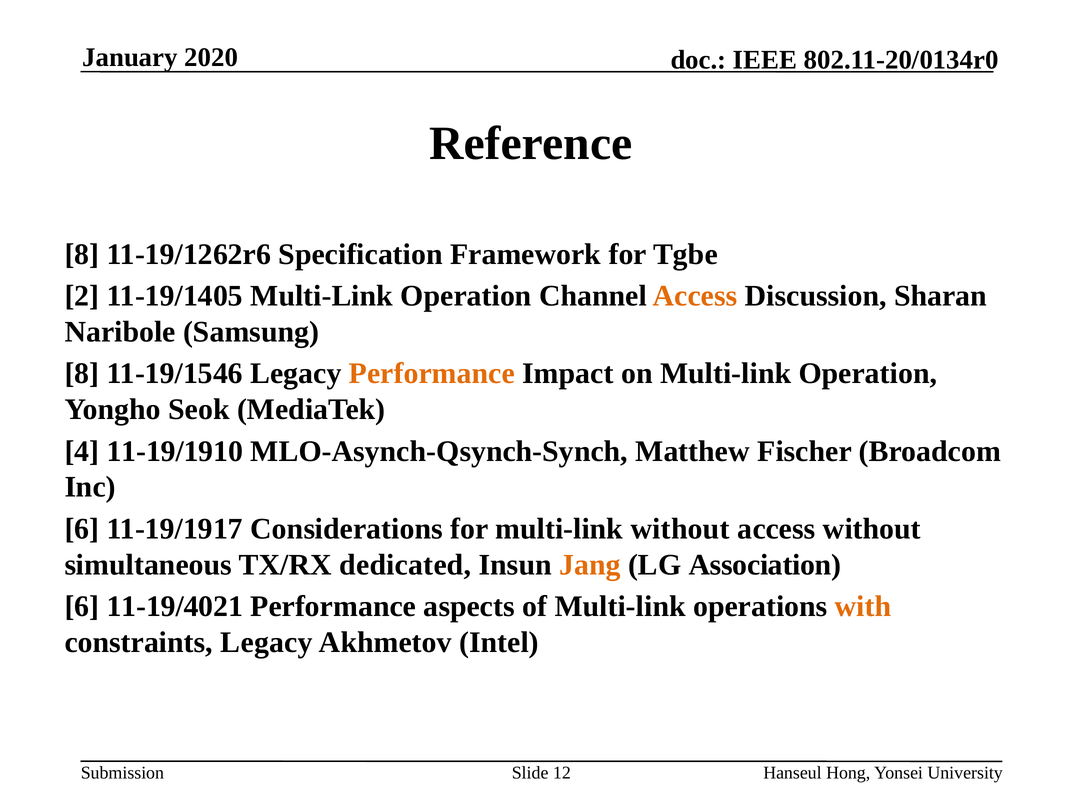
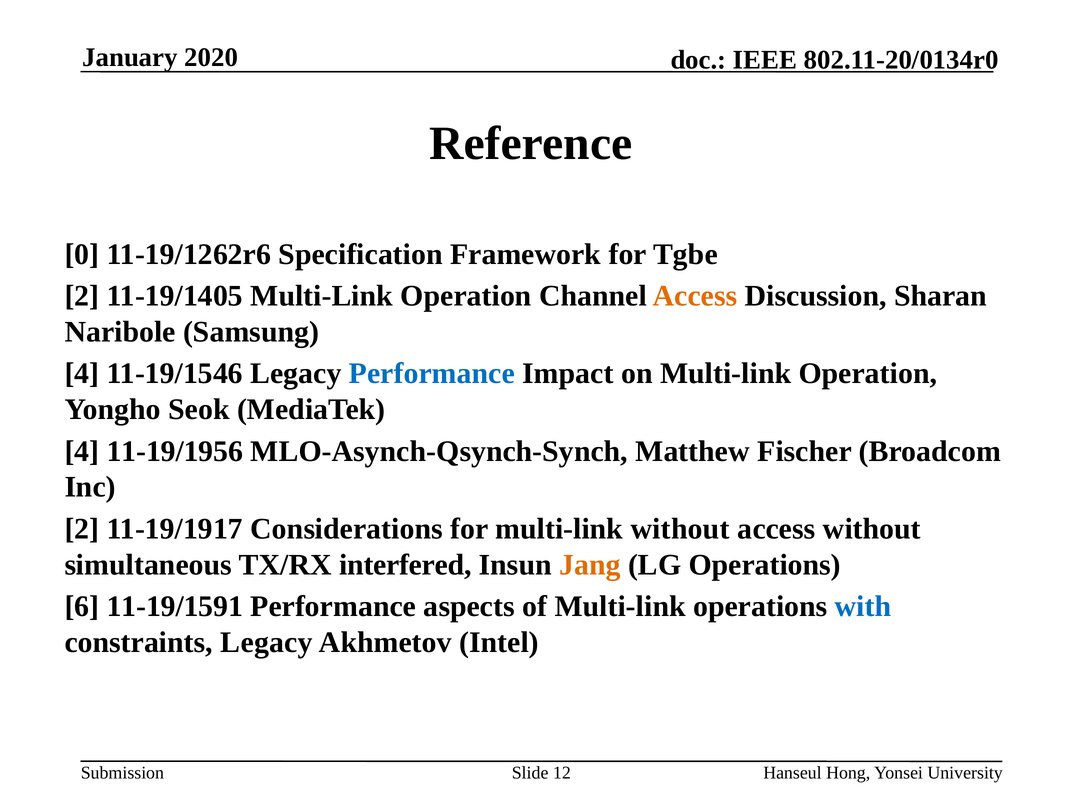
8 at (82, 254): 8 -> 0
8 at (82, 373): 8 -> 4
Performance at (432, 373) colour: orange -> blue
11-19/1910: 11-19/1910 -> 11-19/1956
6 at (82, 529): 6 -> 2
dedicated: dedicated -> interfered
LG Association: Association -> Operations
11-19/4021: 11-19/4021 -> 11-19/1591
with colour: orange -> blue
